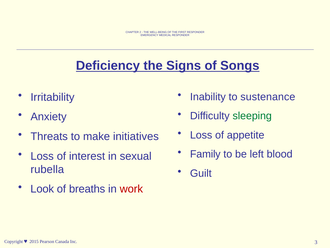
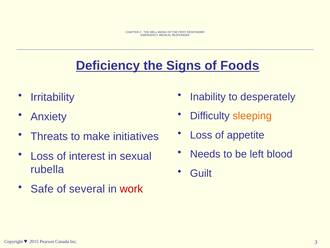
Songs: Songs -> Foods
sustenance: sustenance -> desperately
sleeping colour: green -> orange
Family: Family -> Needs
Look: Look -> Safe
breaths: breaths -> several
